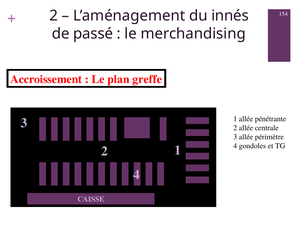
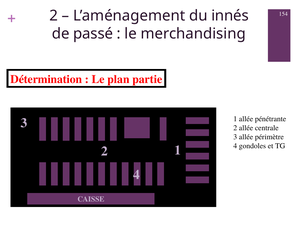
Accroissement: Accroissement -> Détermination
greffe: greffe -> partie
